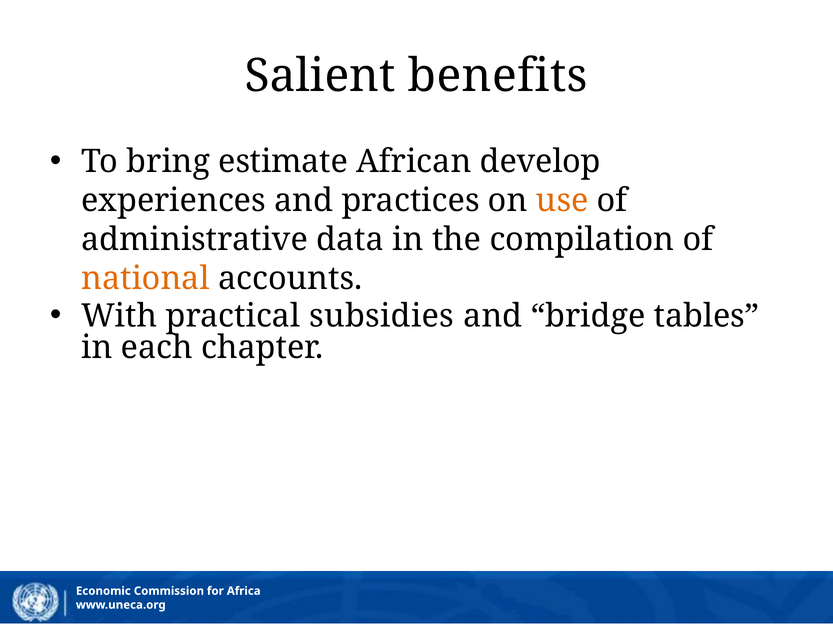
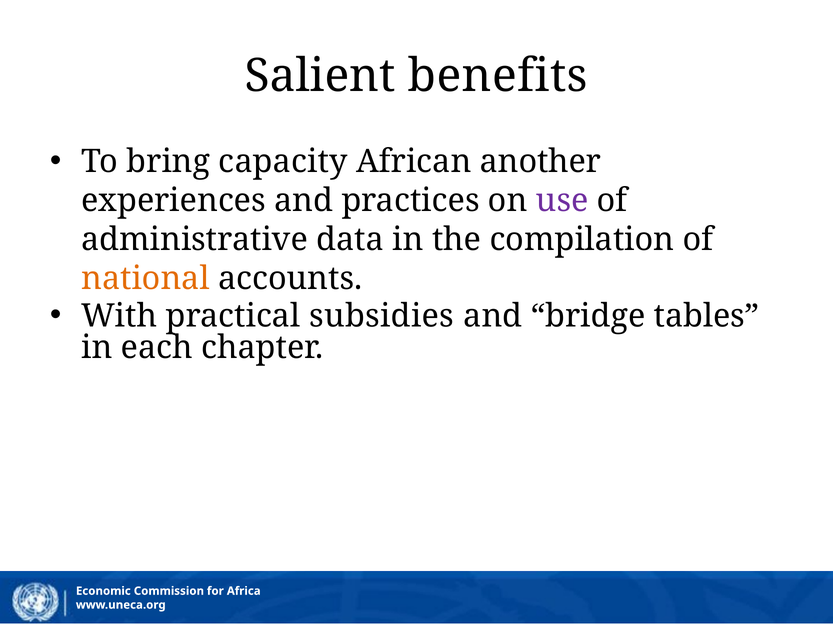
estimate: estimate -> capacity
develop: develop -> another
use colour: orange -> purple
